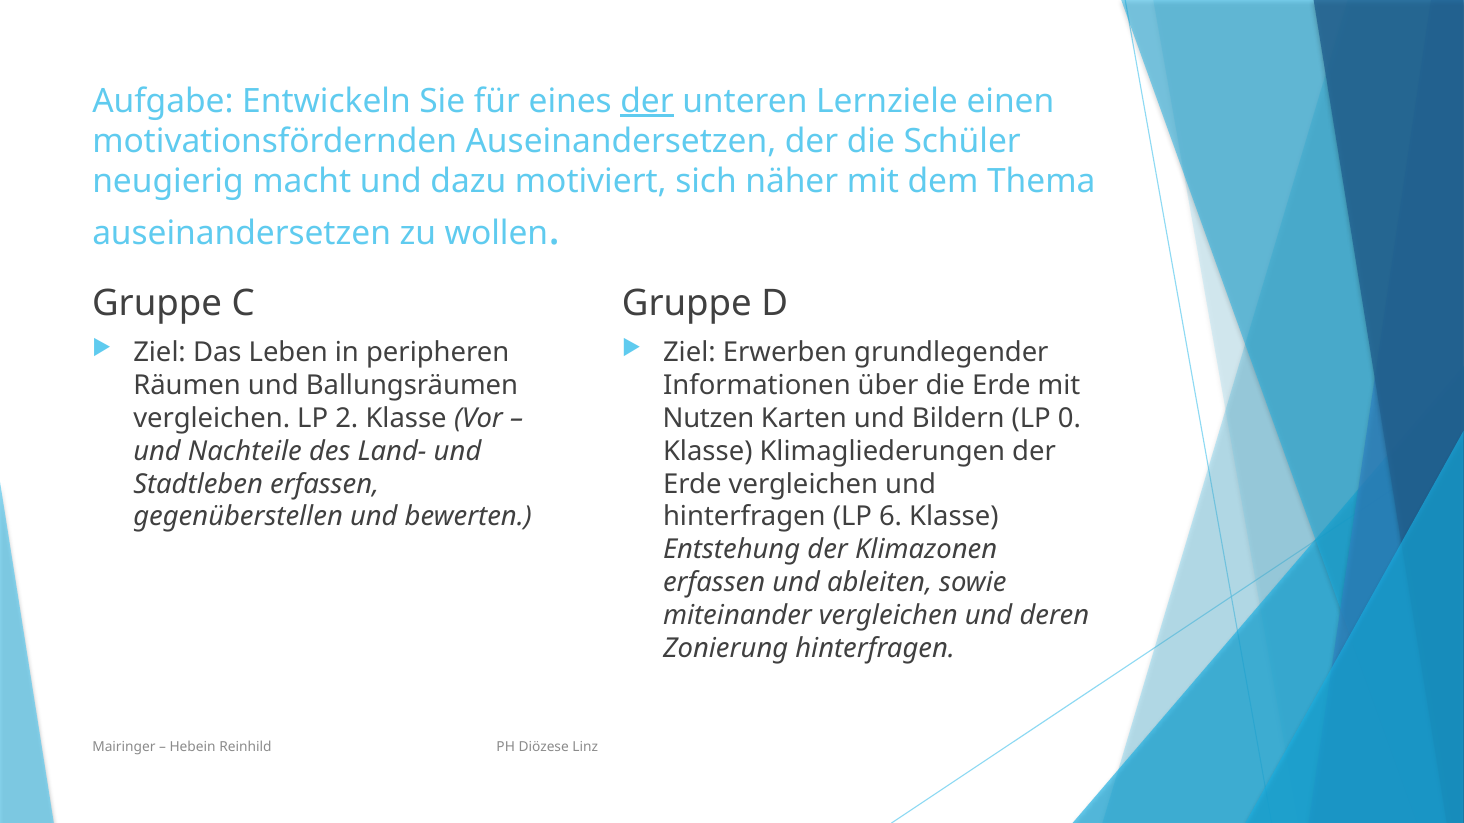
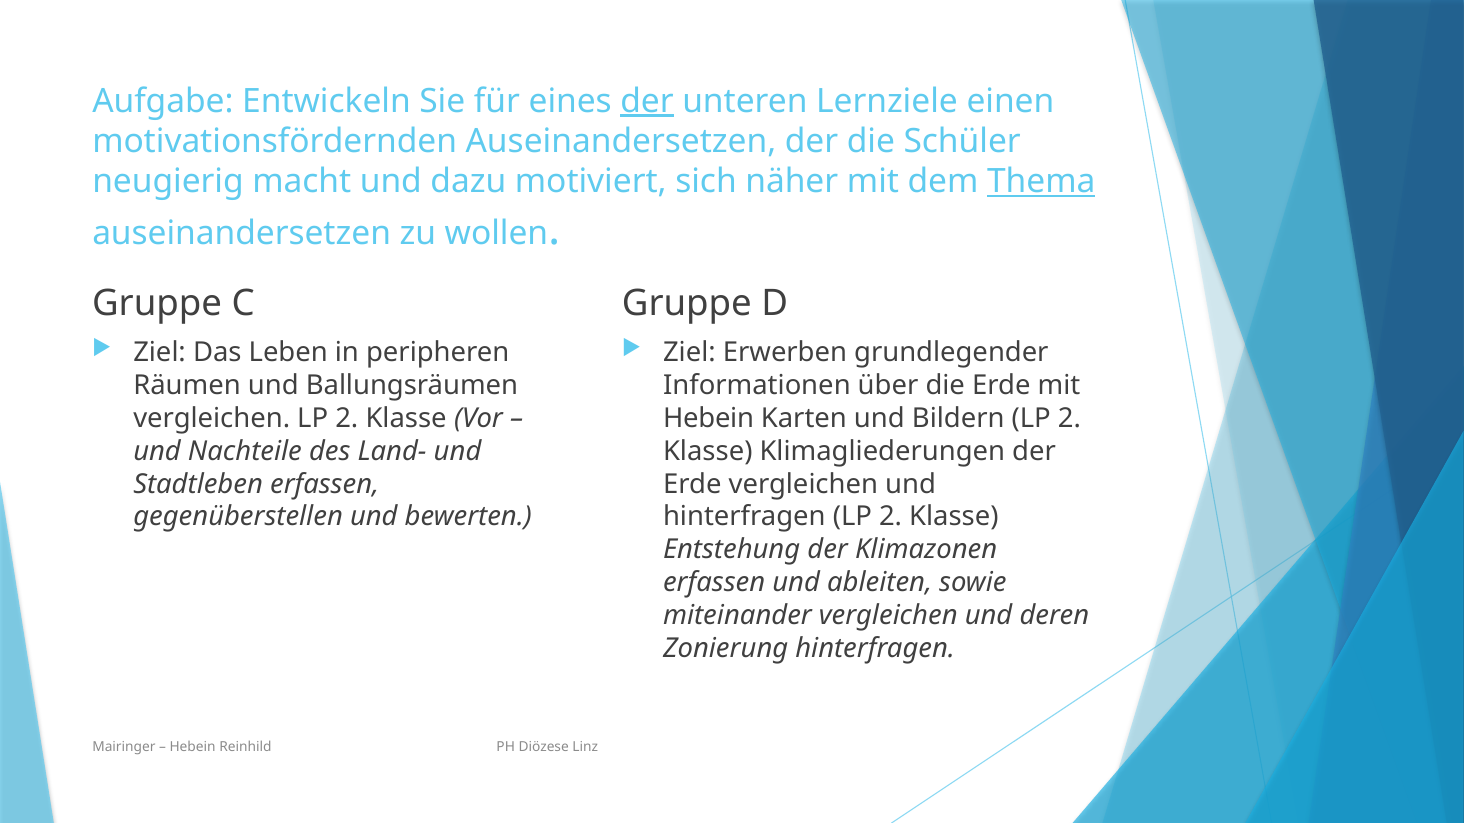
Thema underline: none -> present
Nutzen at (709, 418): Nutzen -> Hebein
Bildern LP 0: 0 -> 2
hinterfragen LP 6: 6 -> 2
